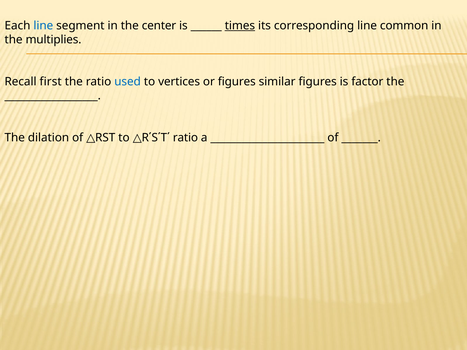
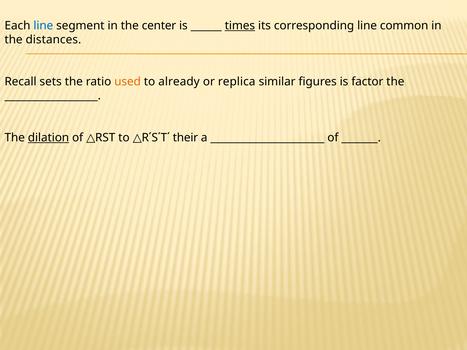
multiplies: multiplies -> distances
first: first -> sets
used colour: blue -> orange
vertices: vertices -> already
or figures: figures -> replica
dilation underline: none -> present
ratio at (185, 138): ratio -> their
